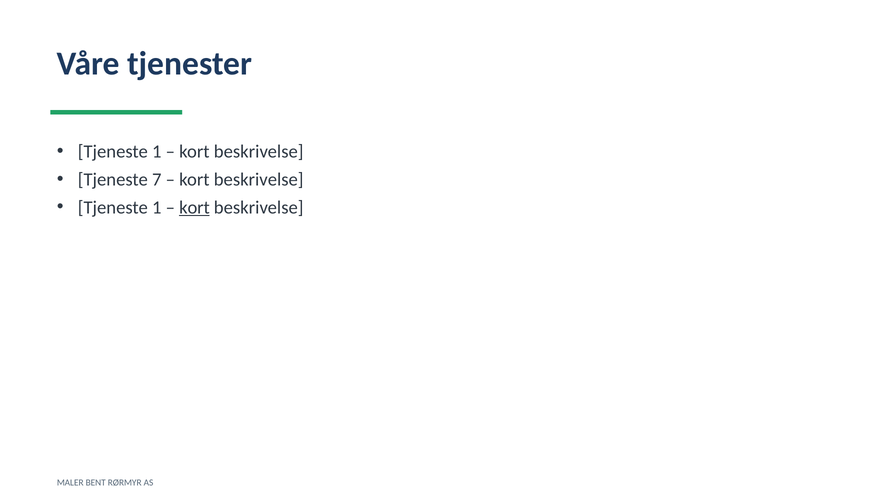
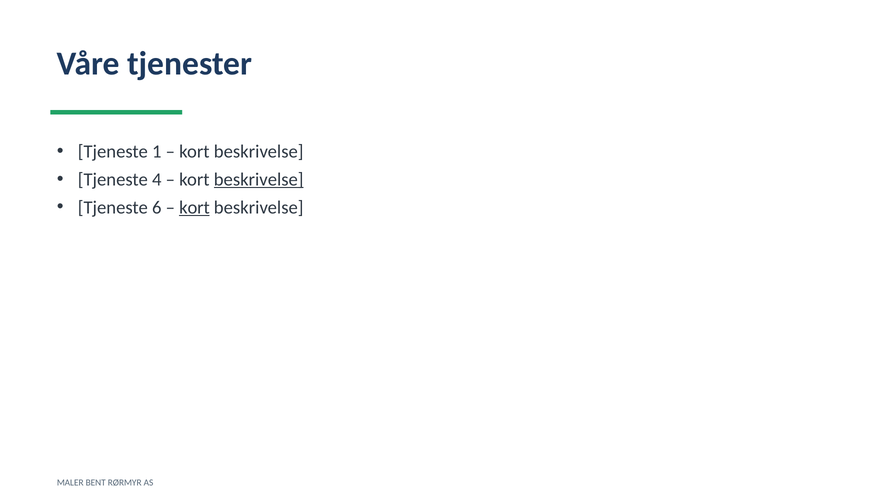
7: 7 -> 4
beskrivelse at (259, 179) underline: none -> present
1 at (157, 207): 1 -> 6
